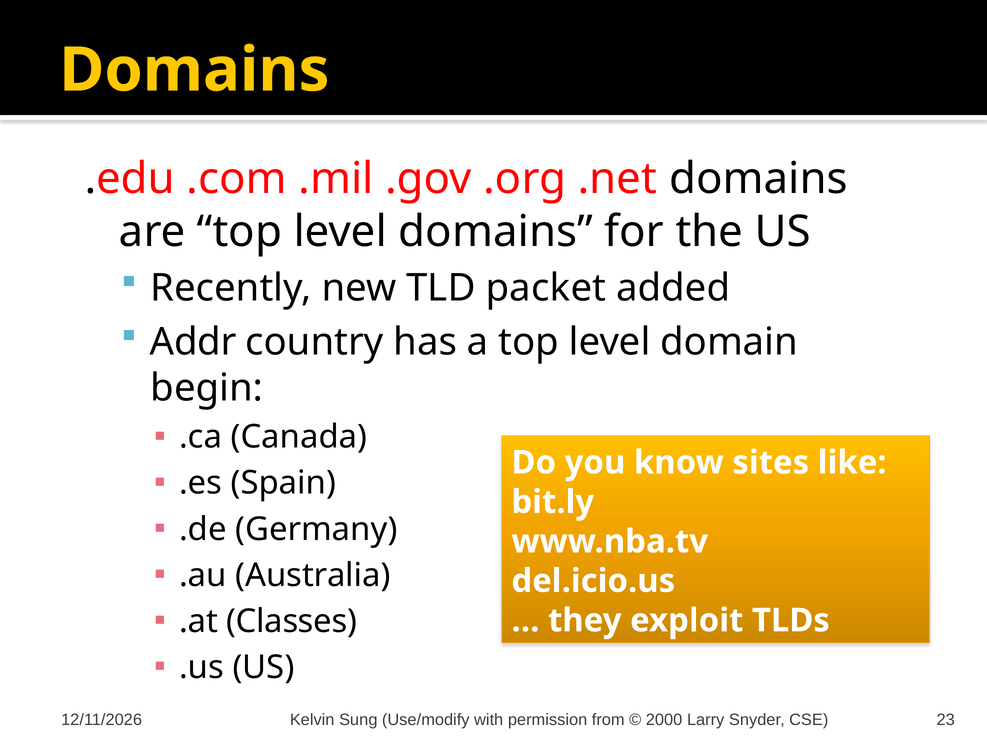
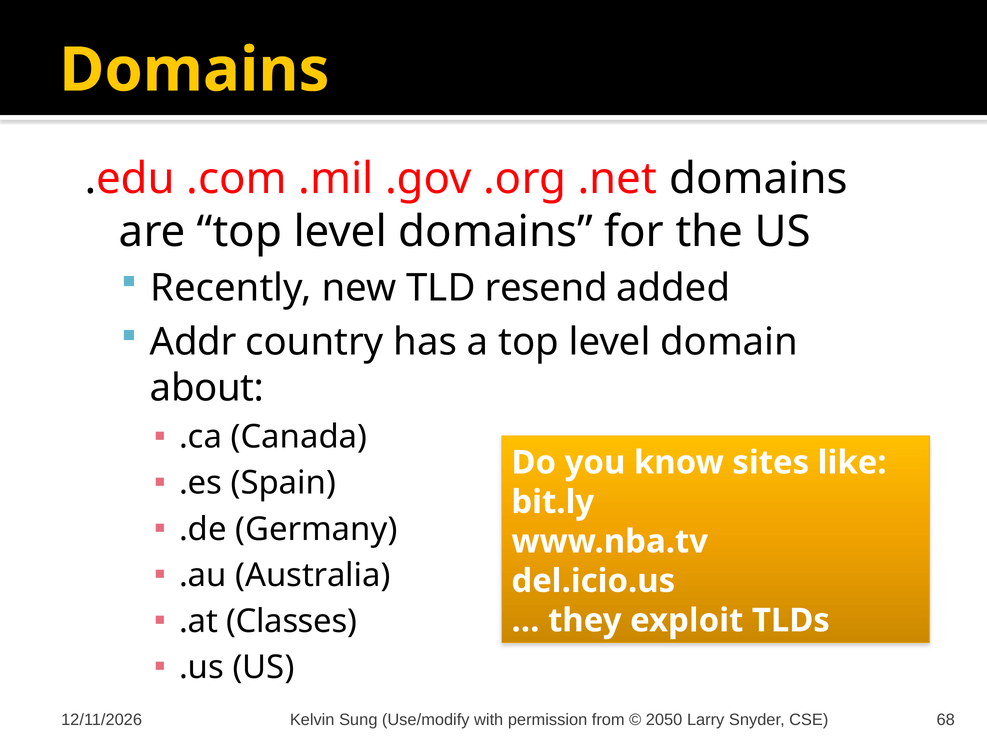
packet: packet -> resend
begin: begin -> about
2000: 2000 -> 2050
23: 23 -> 68
